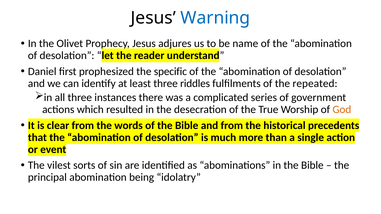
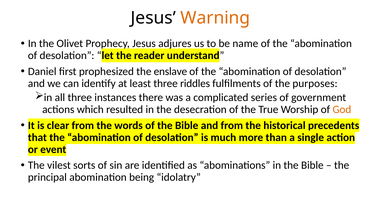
Warning colour: blue -> orange
specific: specific -> enslave
repeated: repeated -> purposes
